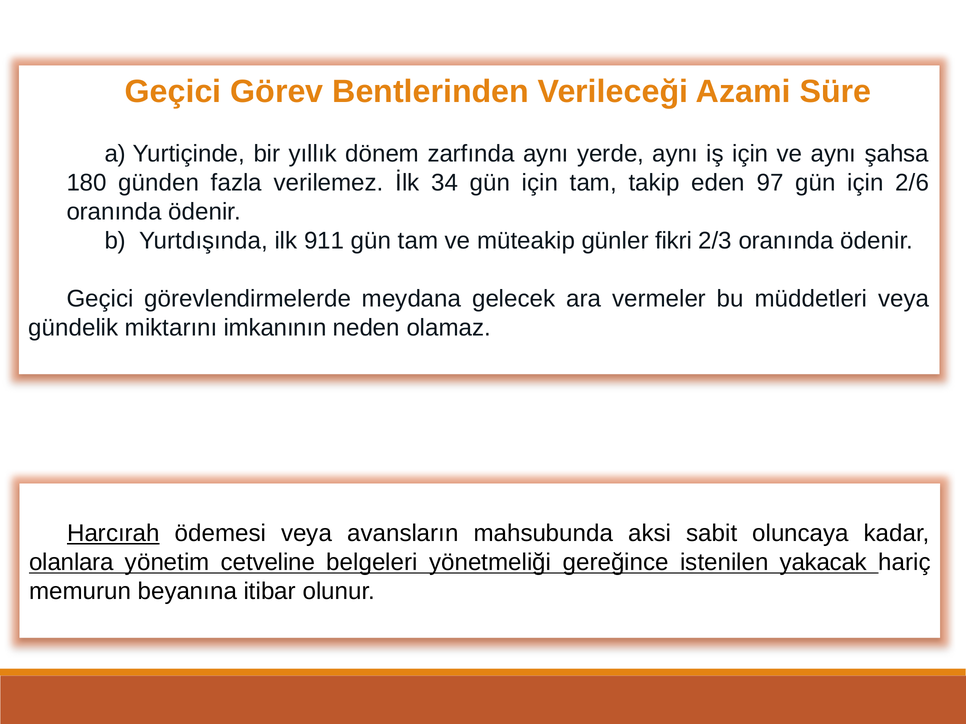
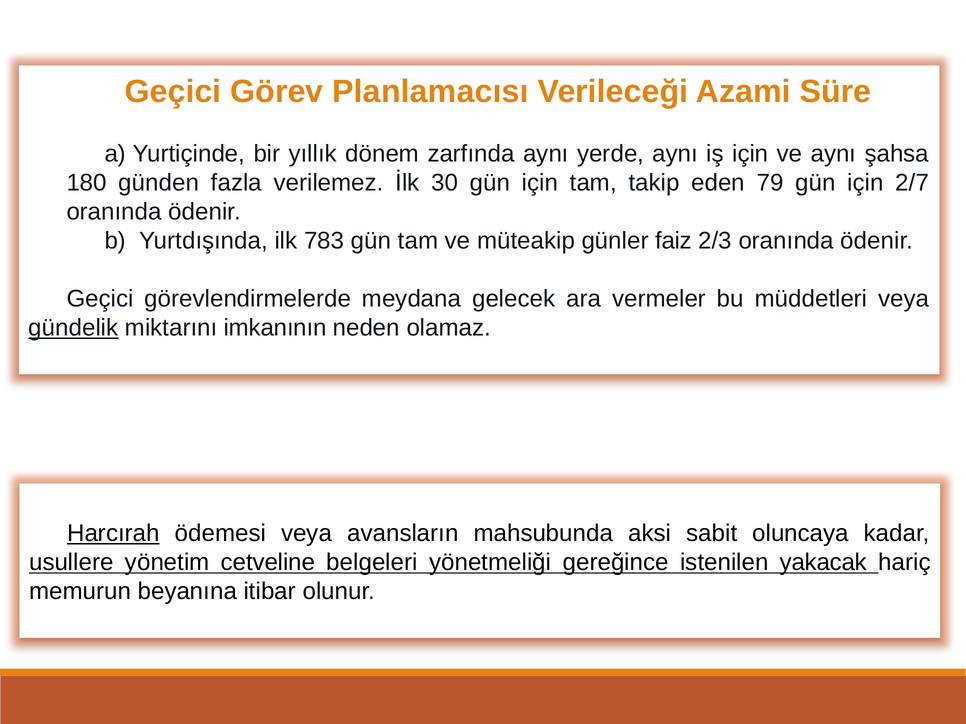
Bentlerinden: Bentlerinden -> Planlamacısı
34: 34 -> 30
97: 97 -> 79
2/6: 2/6 -> 2/7
911: 911 -> 783
fikri: fikri -> faiz
gündelik underline: none -> present
olanlara: olanlara -> usullere
